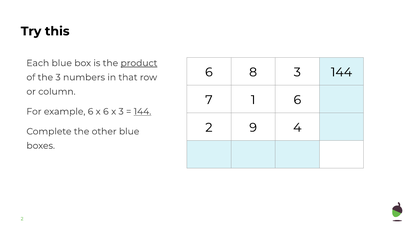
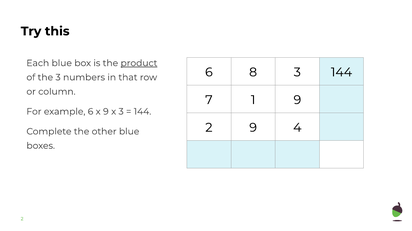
1 6: 6 -> 9
x 6: 6 -> 9
144 at (143, 112) underline: present -> none
